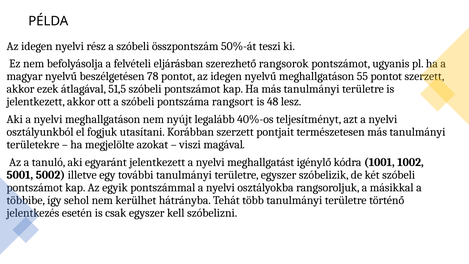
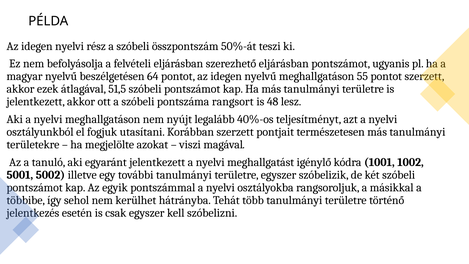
szerezhető rangsorok: rangsorok -> eljárásban
78: 78 -> 64
